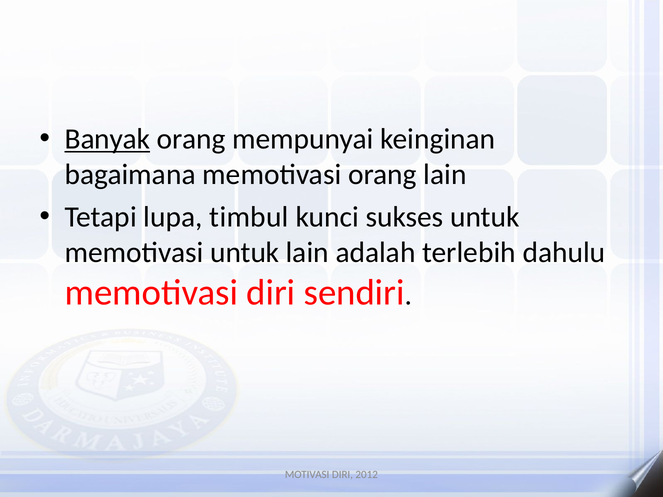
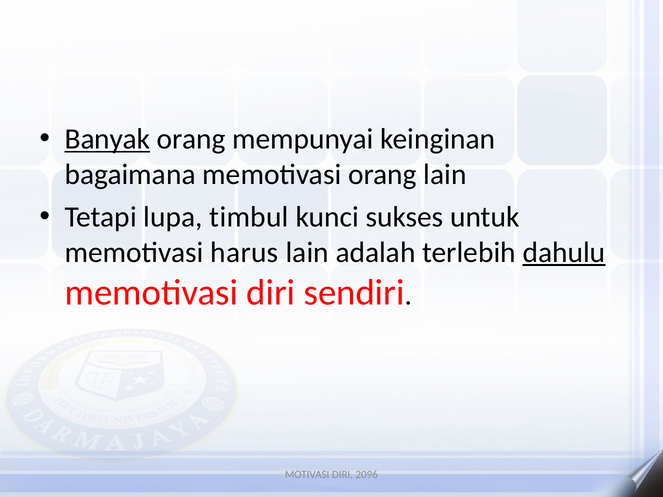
memotivasi untuk: untuk -> harus
dahulu underline: none -> present
2012: 2012 -> 2096
